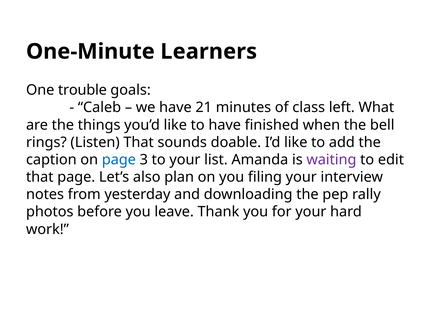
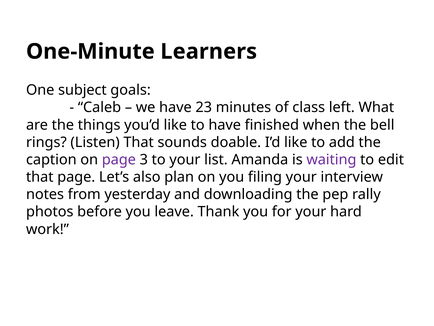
trouble: trouble -> subject
21: 21 -> 23
page at (119, 159) colour: blue -> purple
